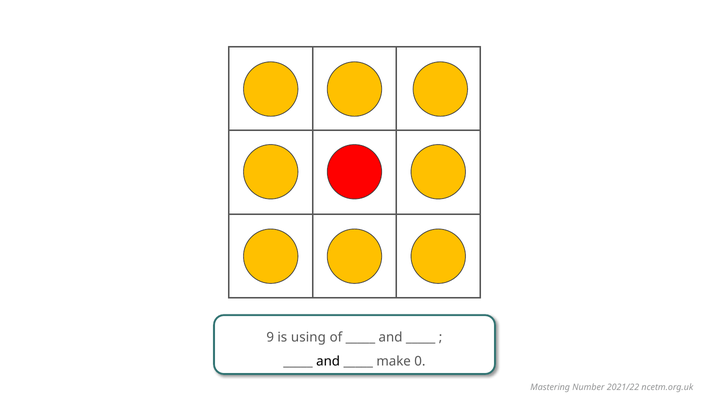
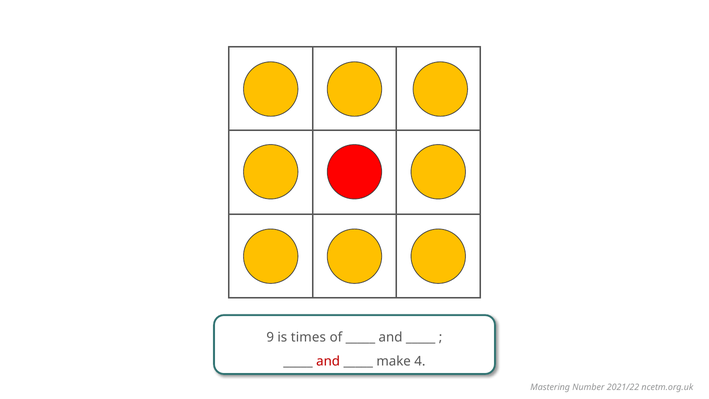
using: using -> times
and at (328, 361) colour: black -> red
0: 0 -> 4
